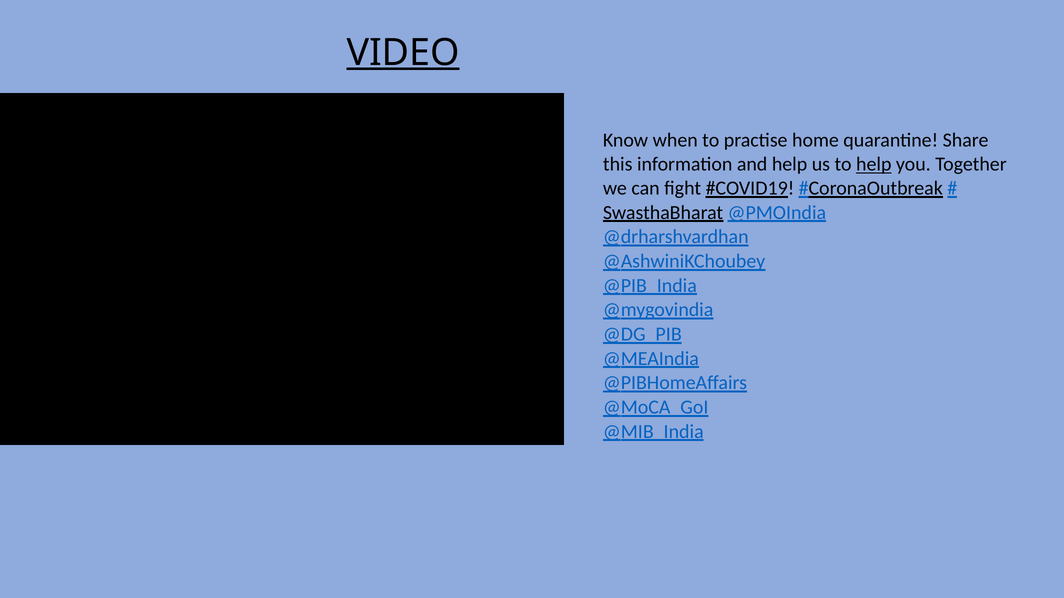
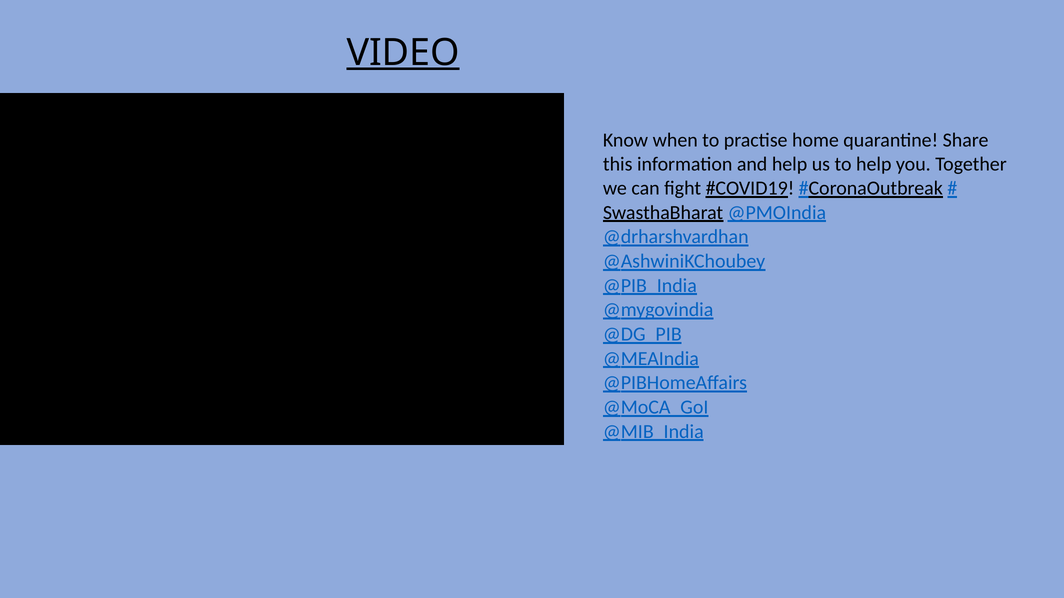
help at (874, 164) underline: present -> none
